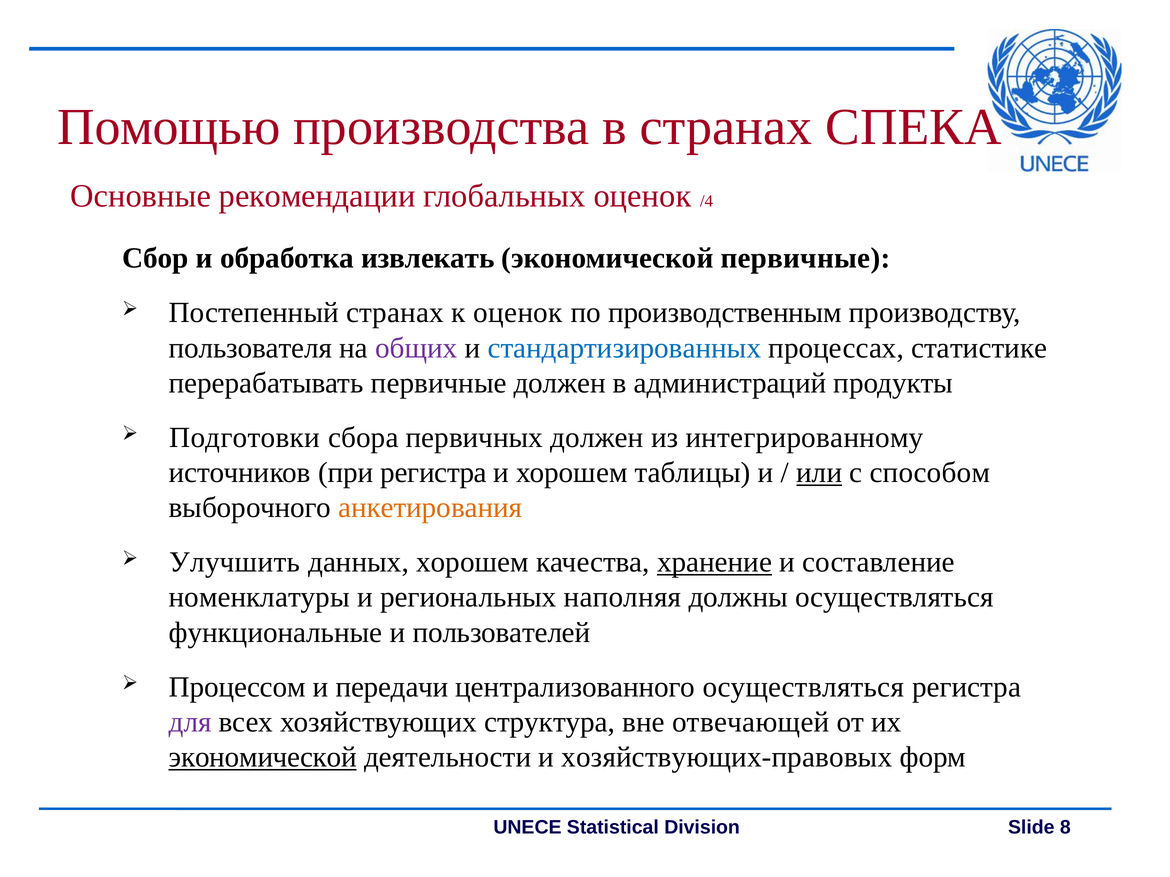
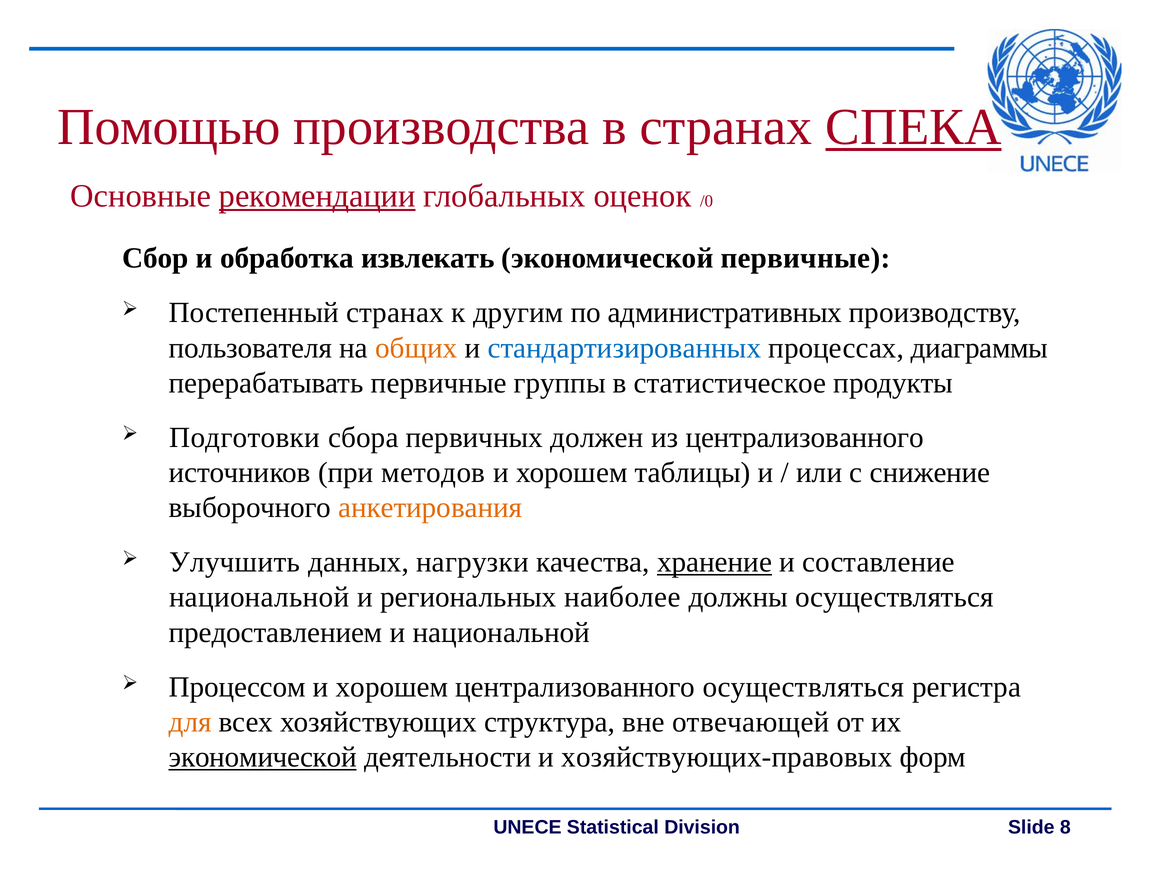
СПЕКА underline: none -> present
рекомендации underline: none -> present
/4: /4 -> /0
к оценок: оценок -> другим
производственным: производственным -> административных
общих colour: purple -> orange
статистике: статистике -> диаграммы
первичные должен: должен -> группы
администраций: администраций -> статистическое
из интегрированному: интегрированному -> централизованного
при регистра: регистра -> методов
или underline: present -> none
способом: способом -> снижение
данных хорошем: хорошем -> нагрузки
номенклатуры at (259, 598): номенклатуры -> национальной
наполняя: наполняя -> наиболее
функциональные: функциональные -> предоставлением
и пользователей: пользователей -> национальной
передачи at (392, 687): передачи -> хорошем
для colour: purple -> orange
